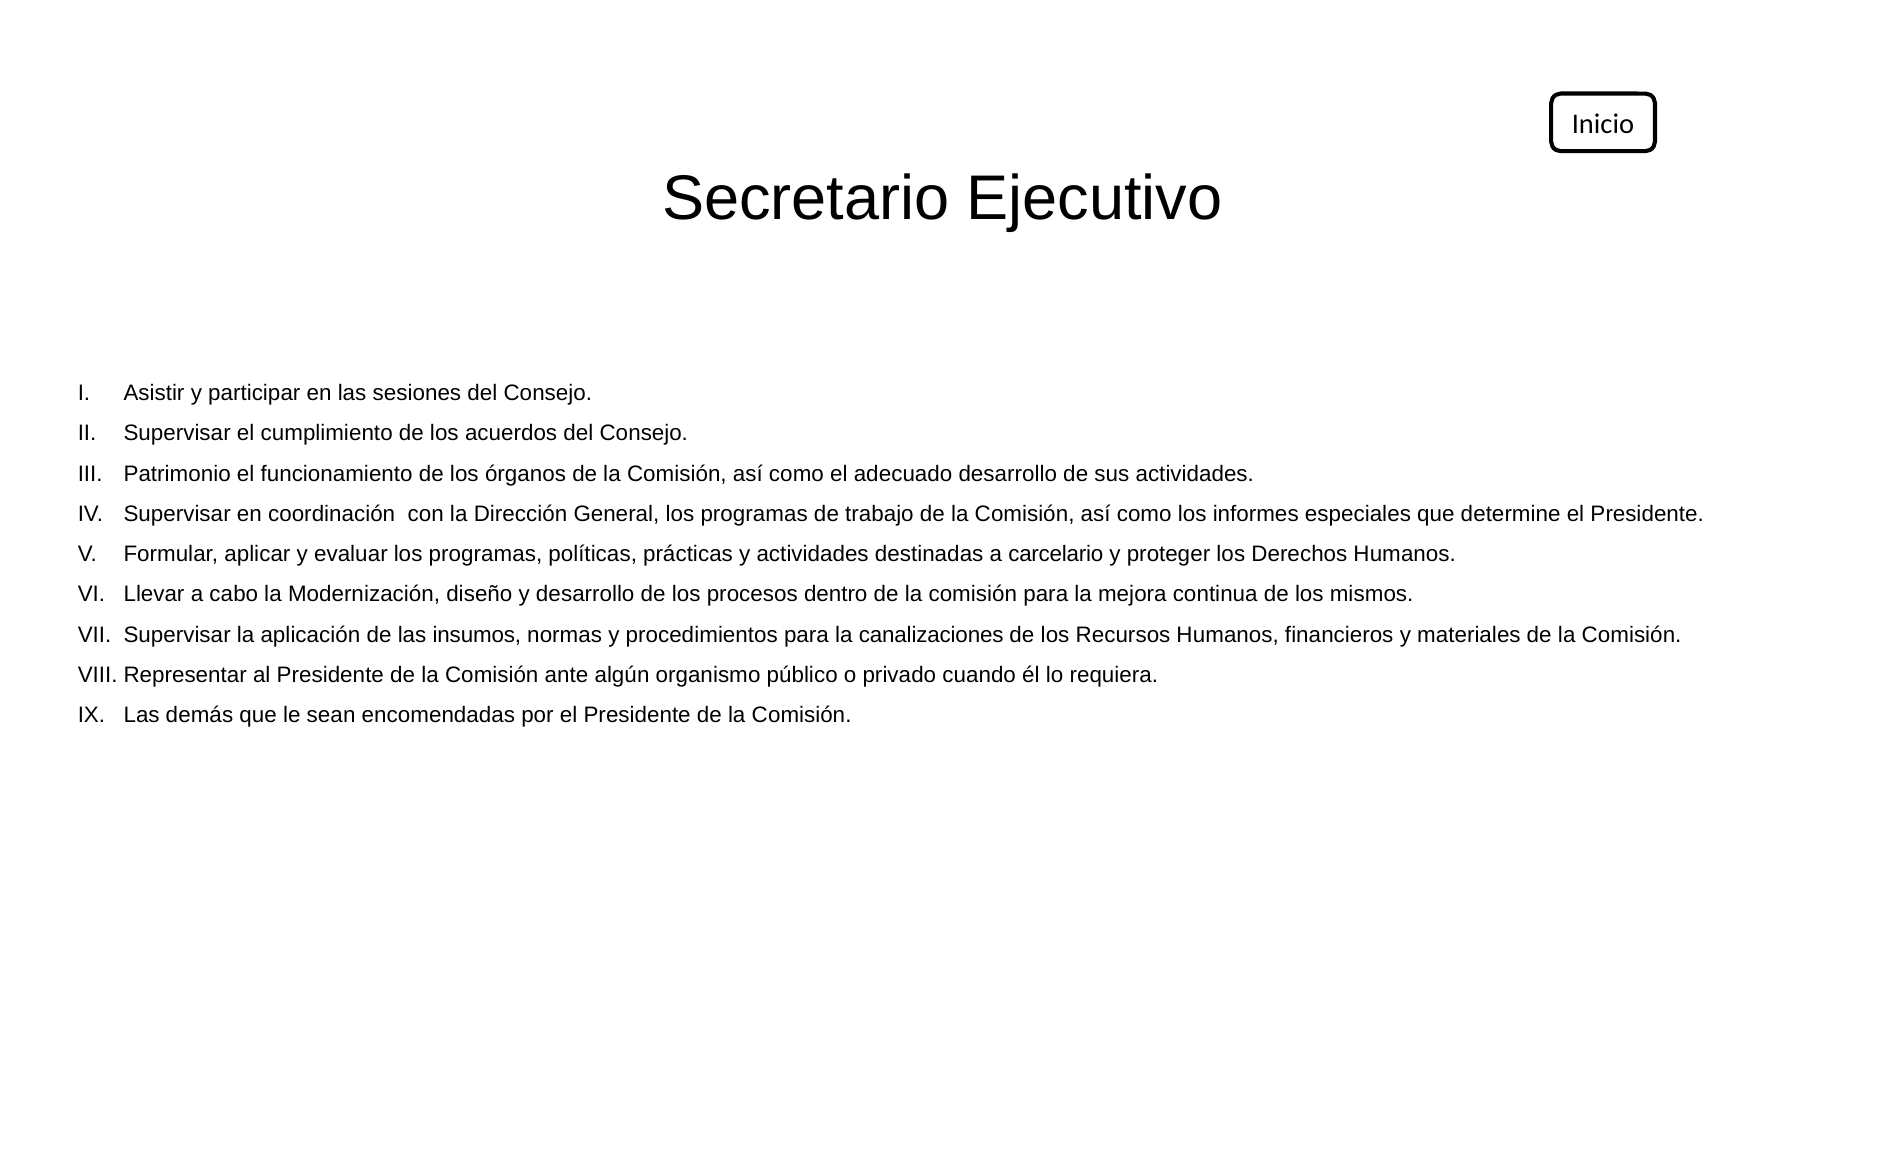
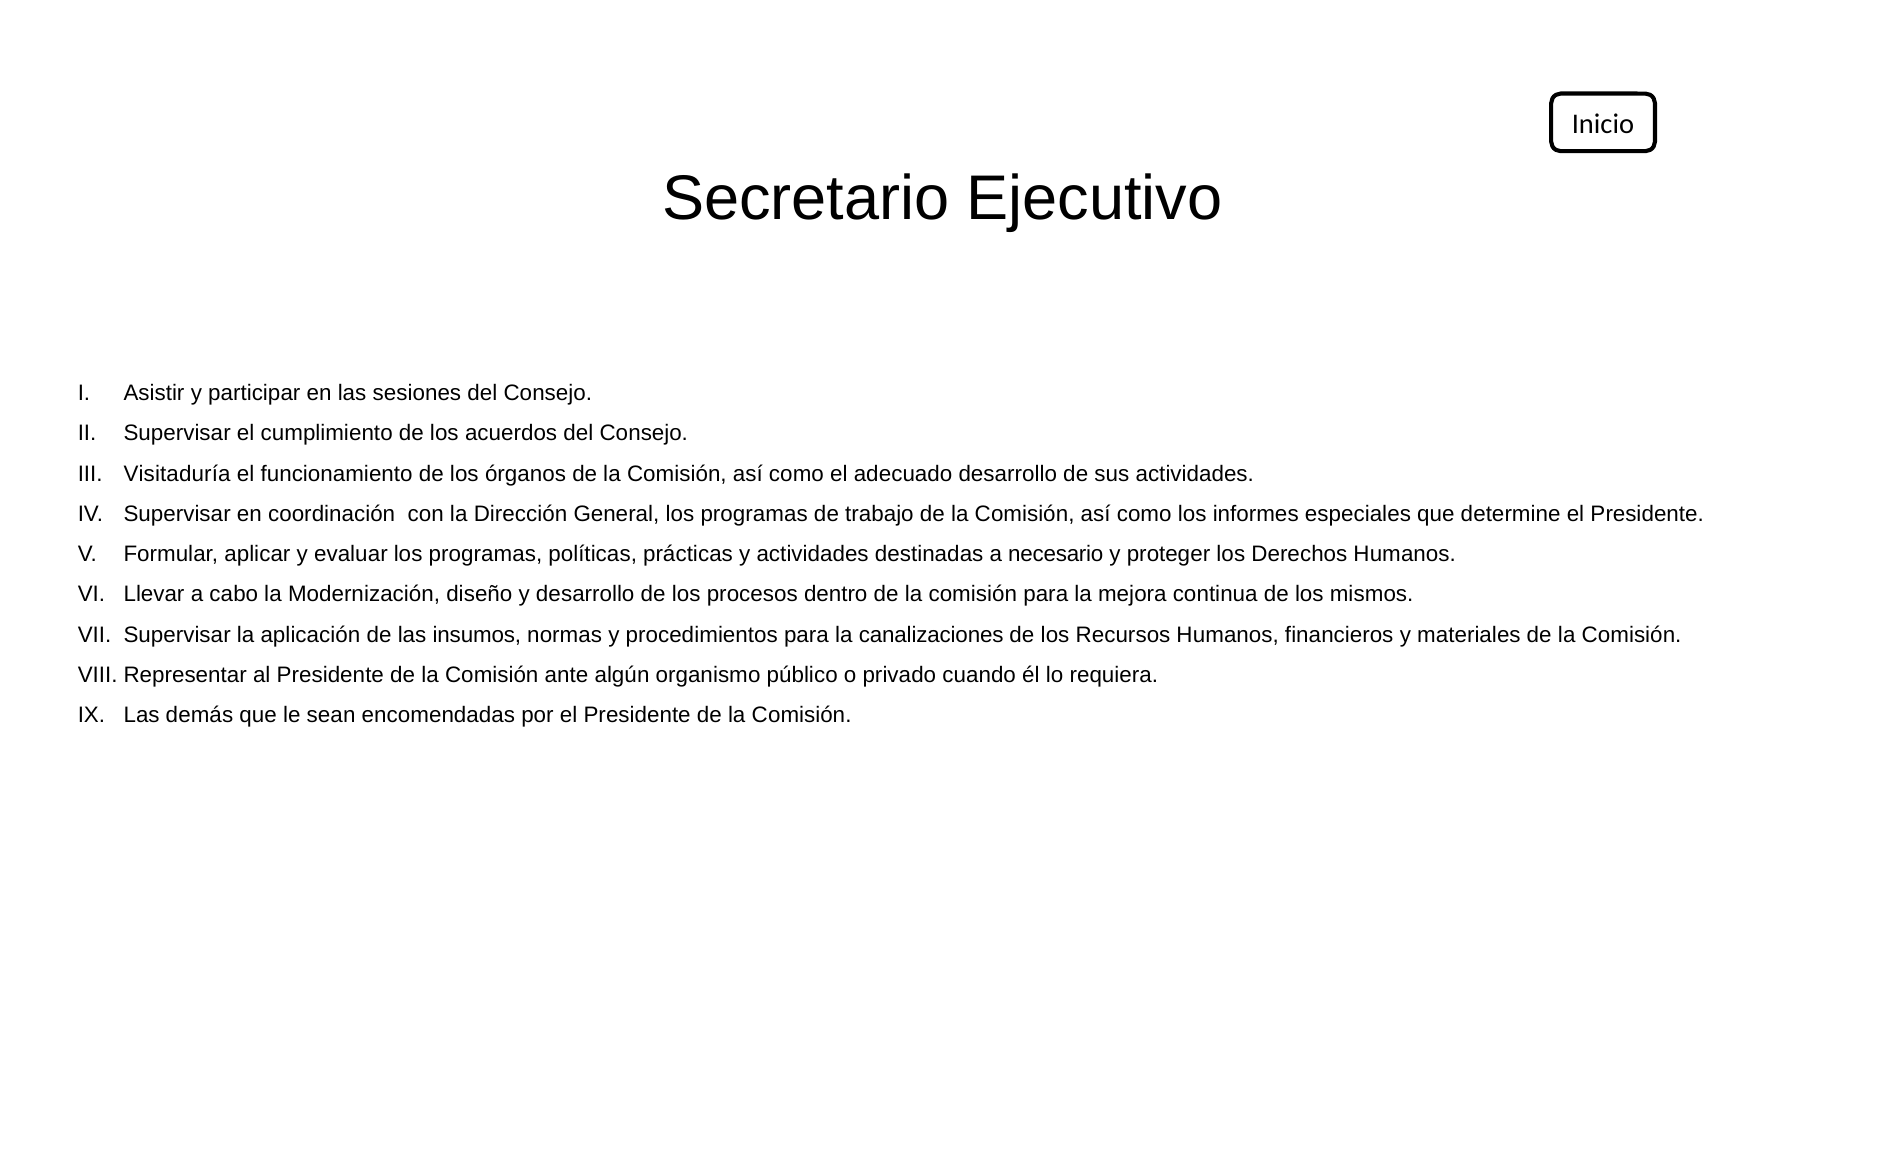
Patrimonio: Patrimonio -> Visitaduría
carcelario: carcelario -> necesario
